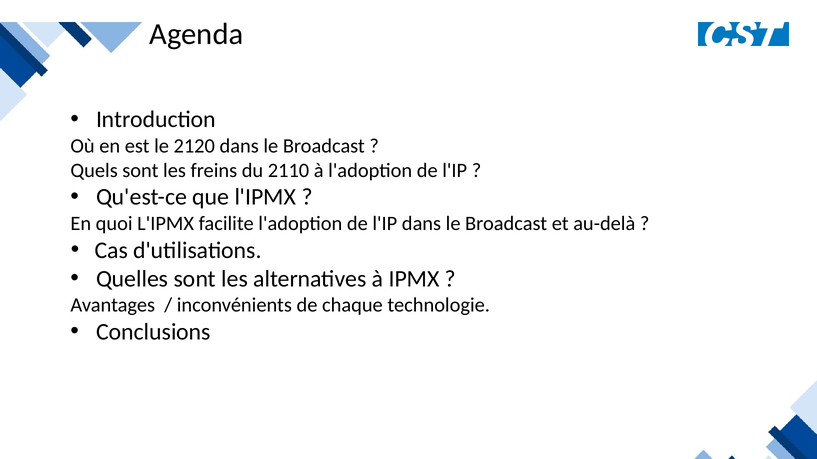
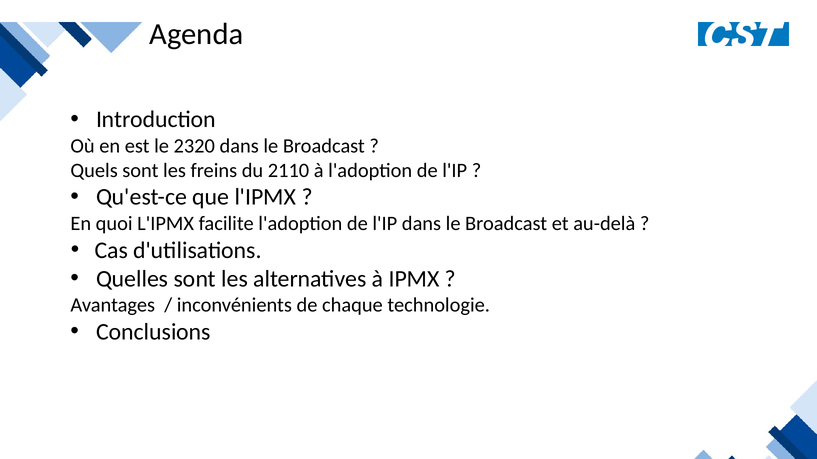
2120: 2120 -> 2320
